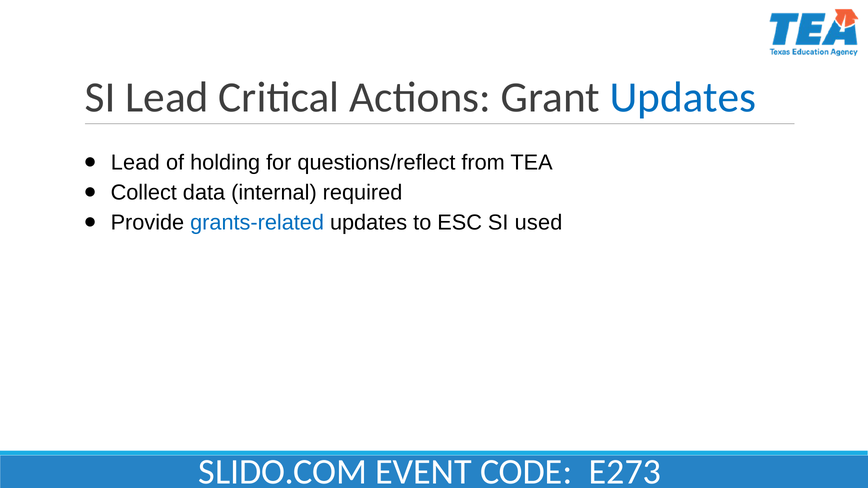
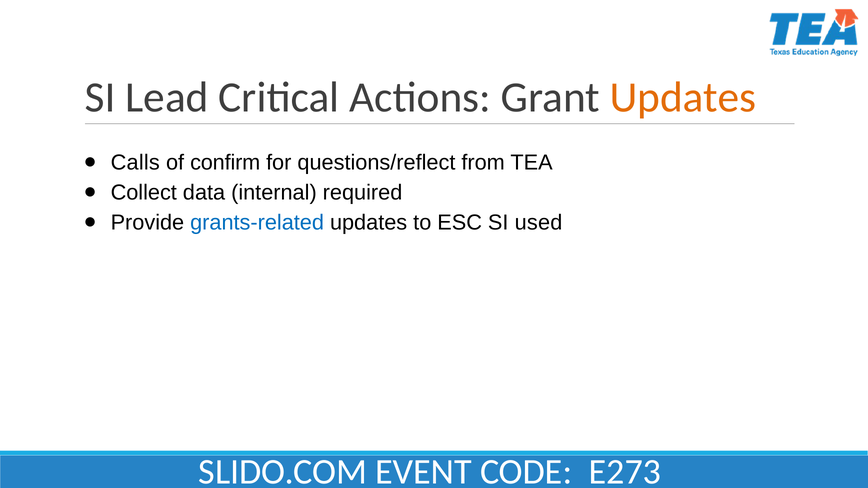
Updates at (683, 97) colour: blue -> orange
Lead at (135, 163): Lead -> Calls
holding: holding -> confirm
